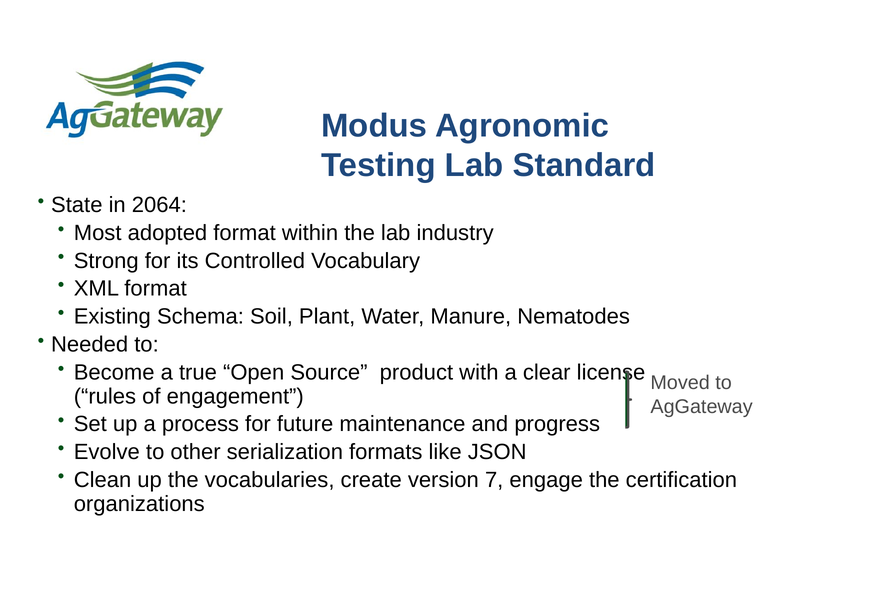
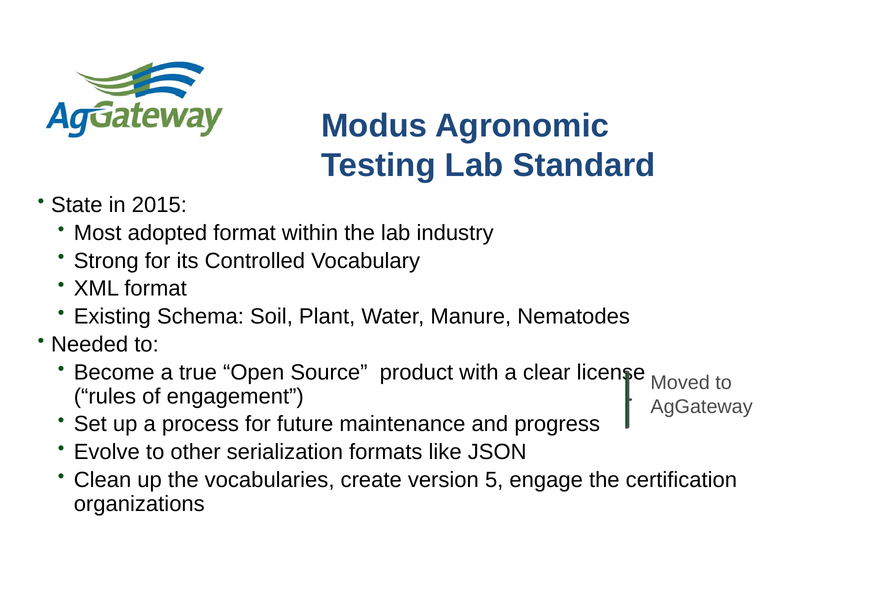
2064: 2064 -> 2015
7: 7 -> 5
